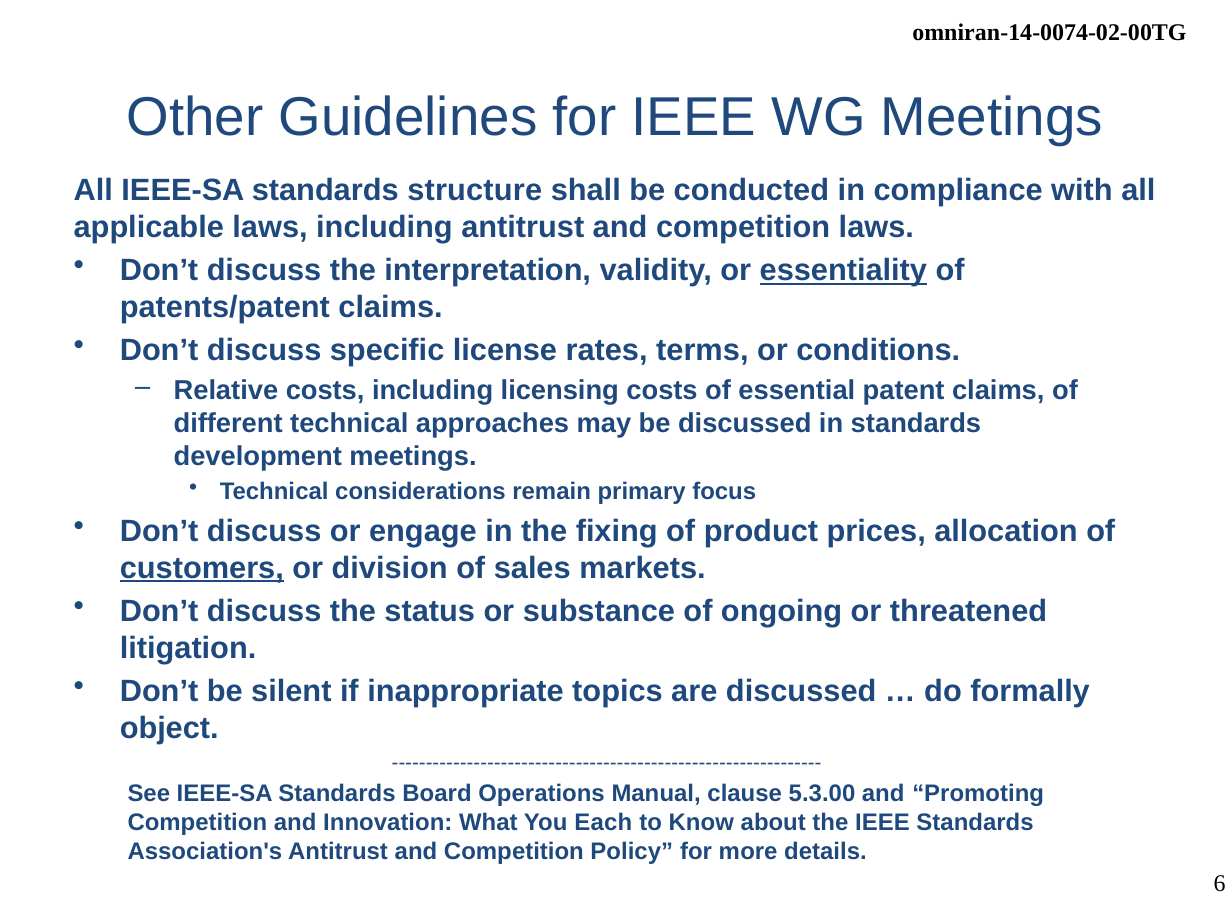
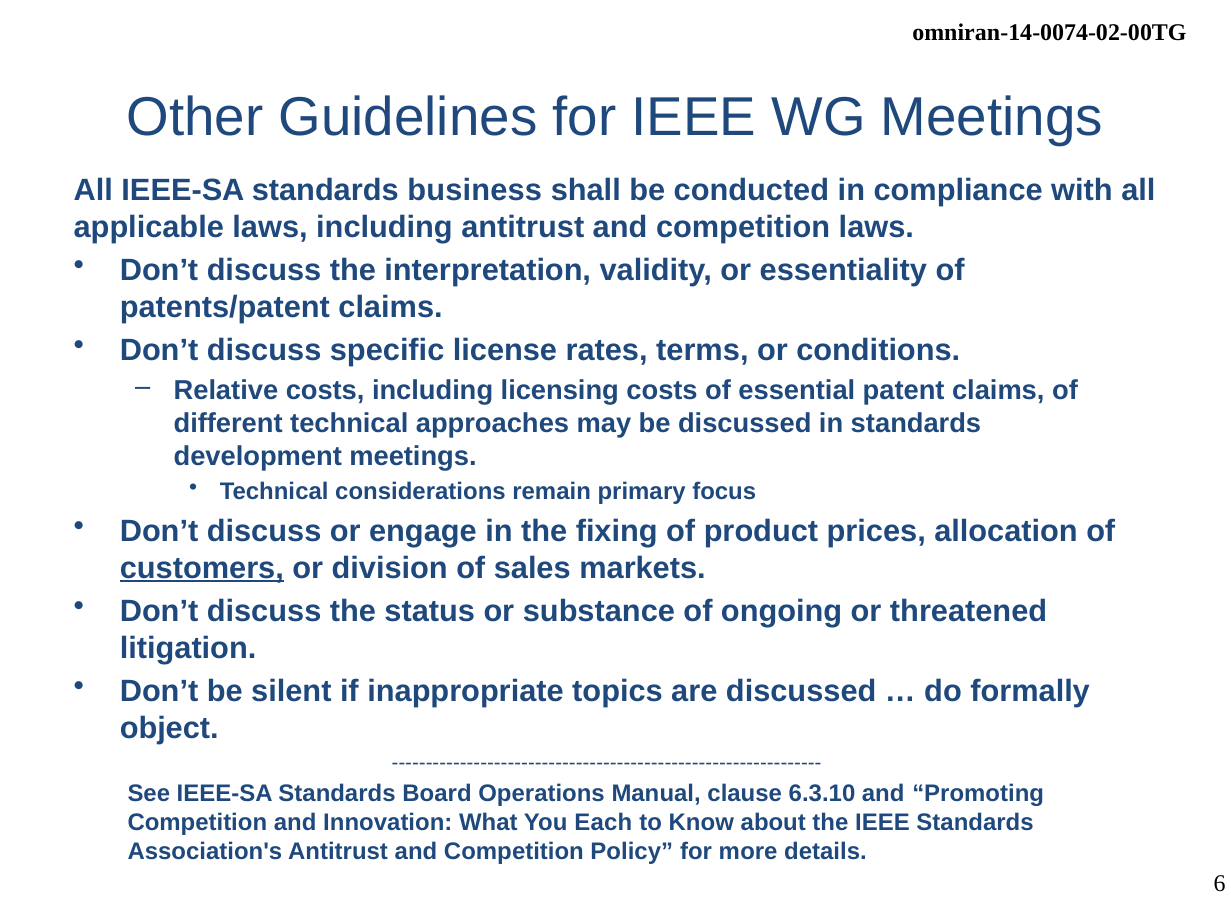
structure: structure -> business
essentiality underline: present -> none
5.3.00: 5.3.00 -> 6.3.10
